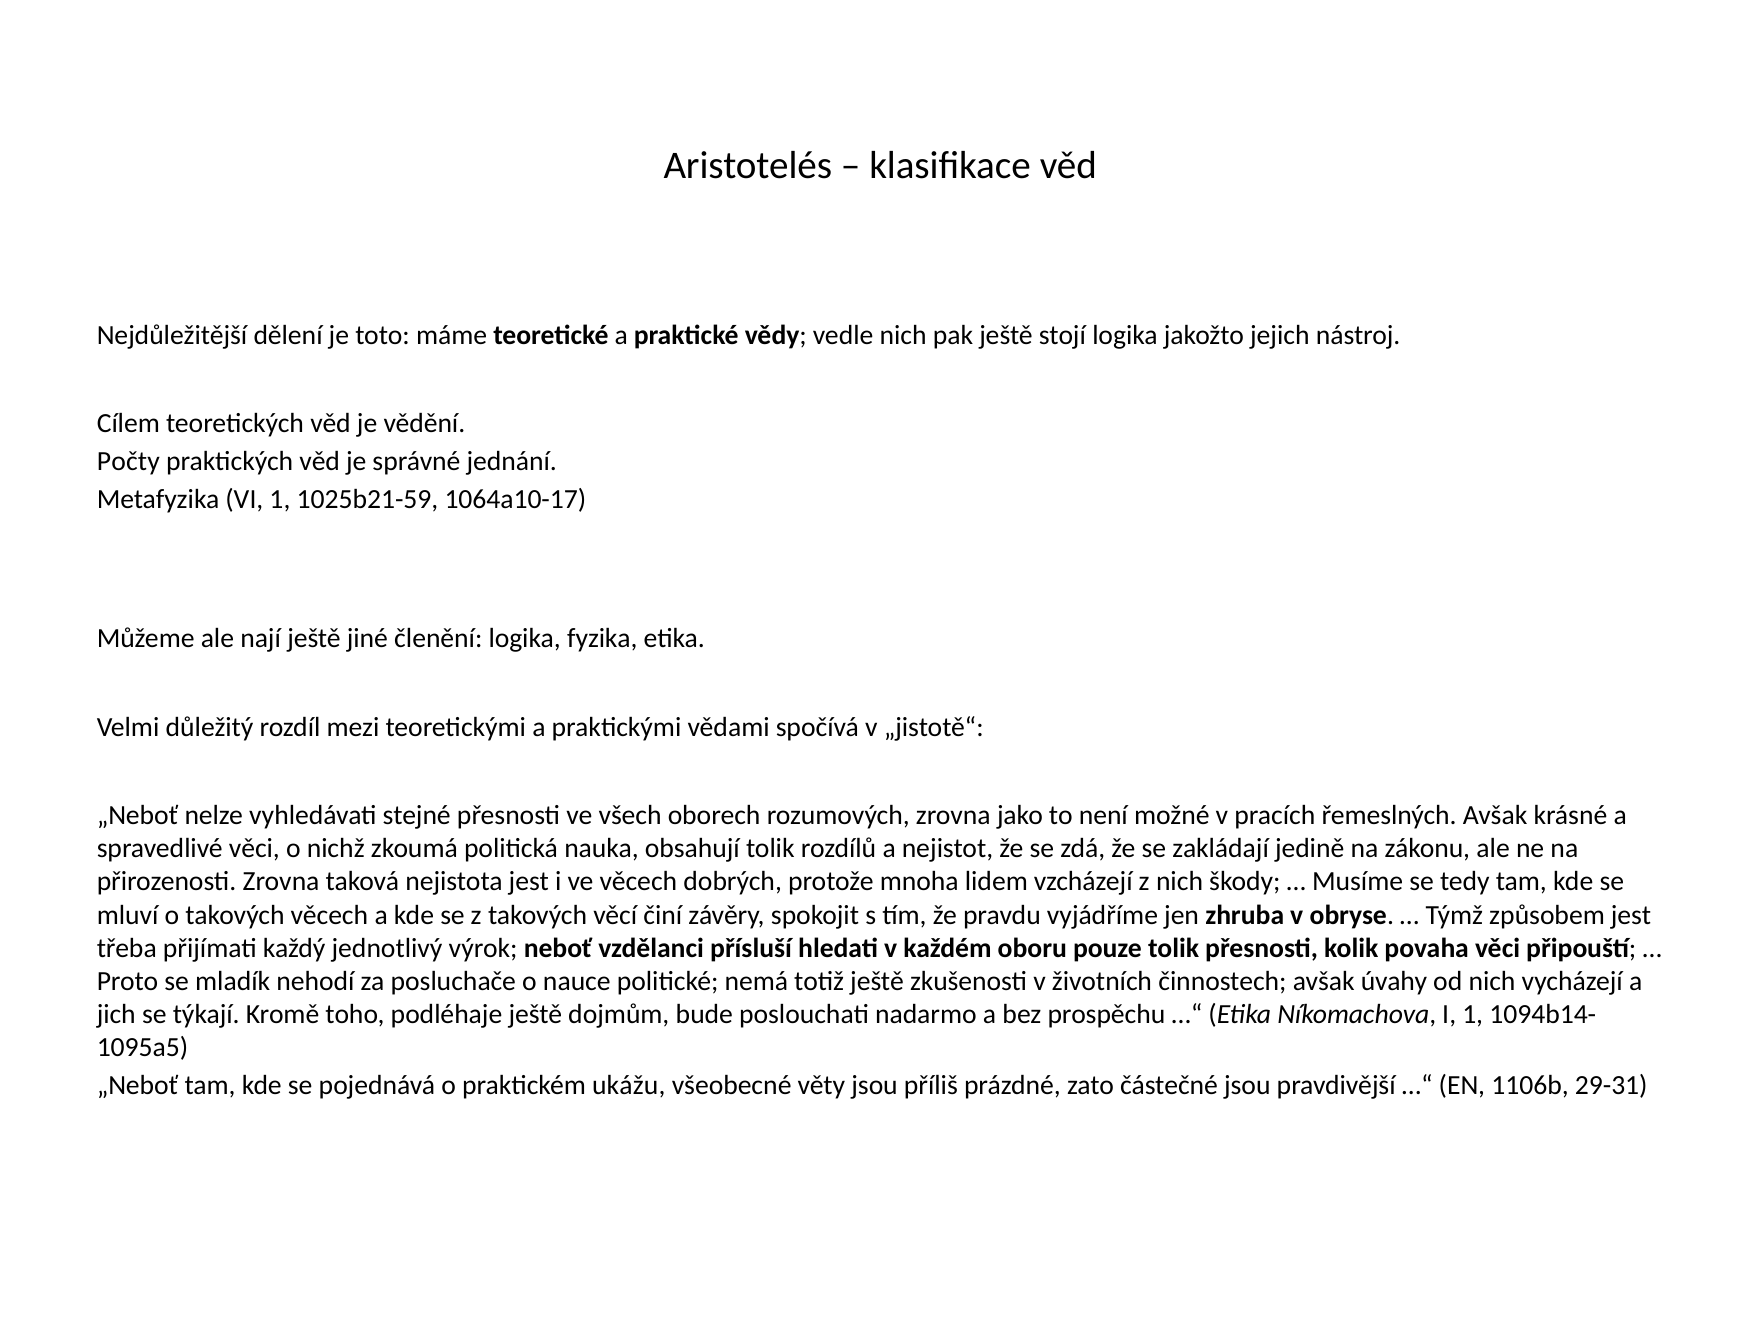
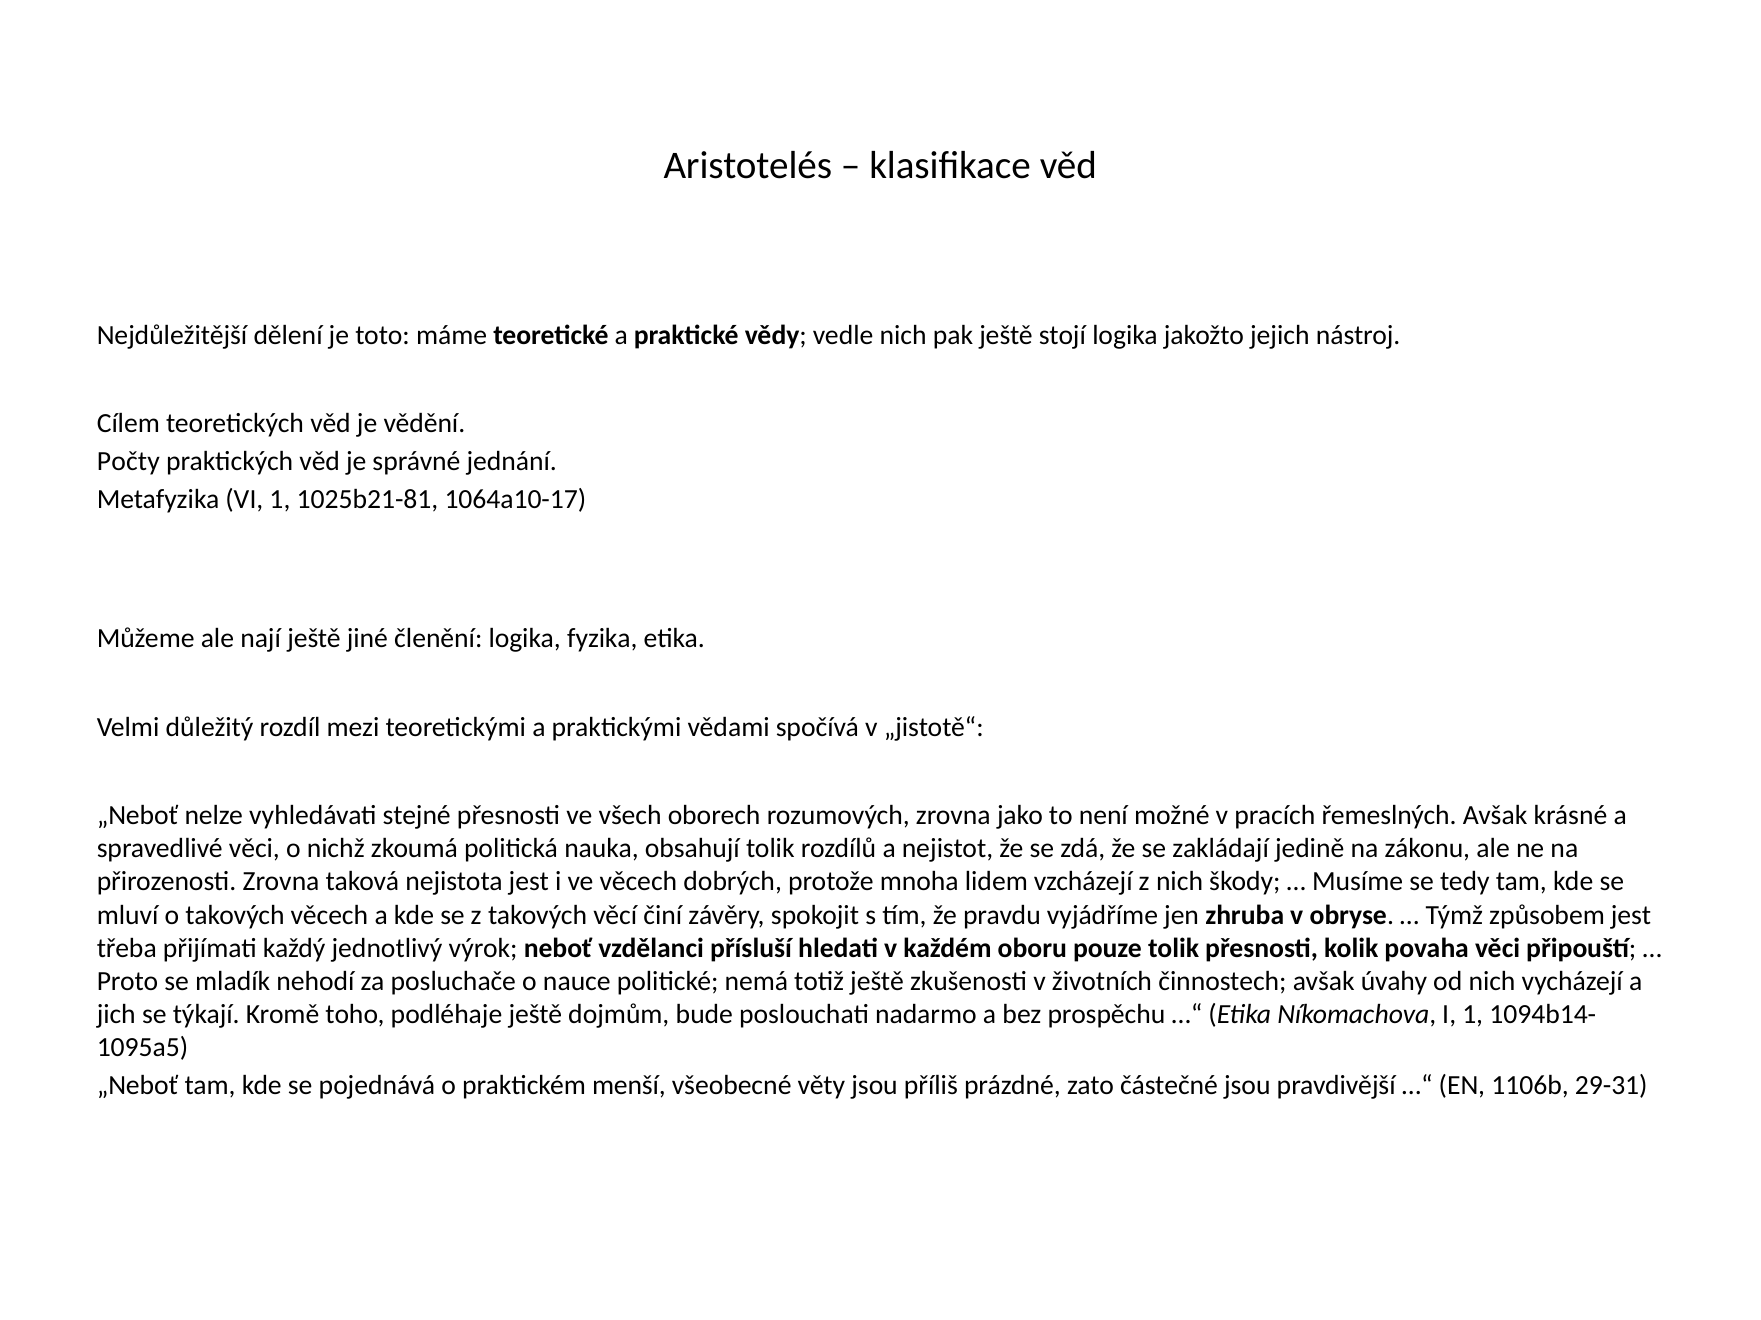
1025b21-59: 1025b21-59 -> 1025b21-81
ukážu: ukážu -> menší
